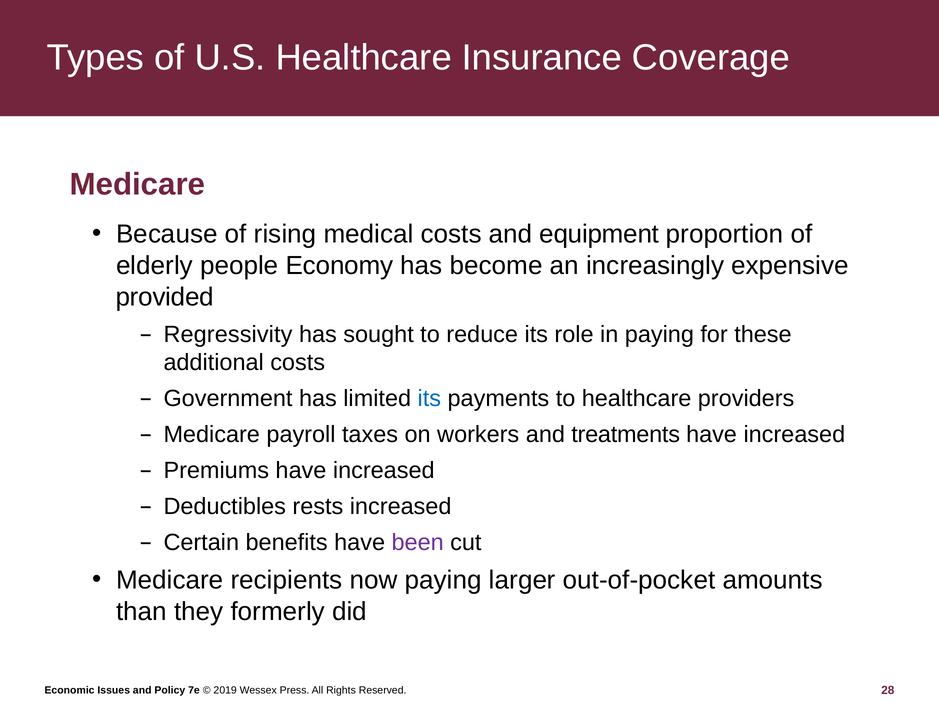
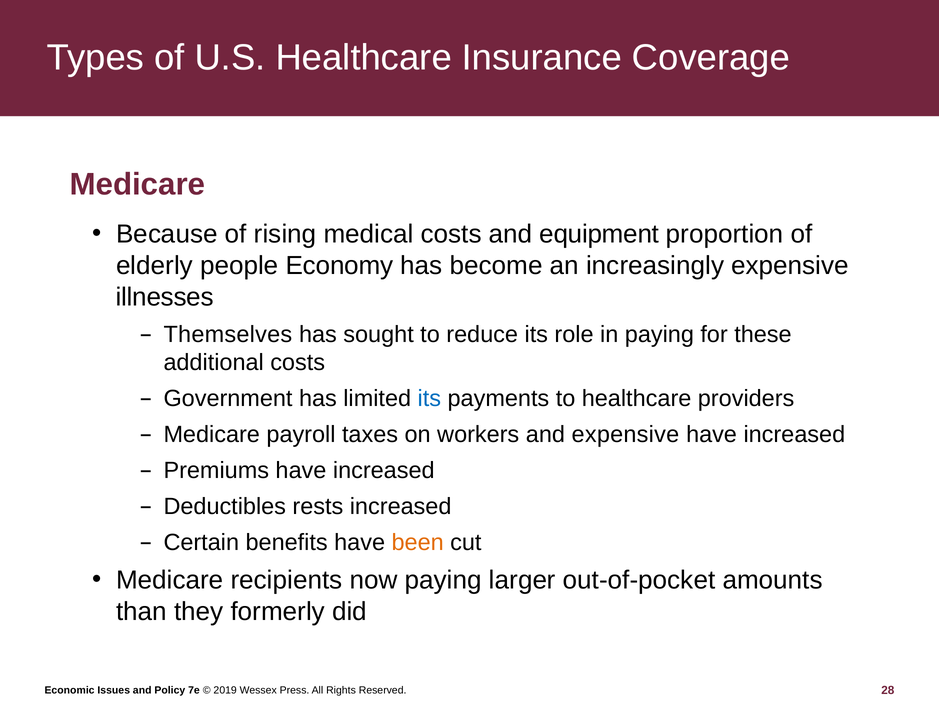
provided: provided -> illnesses
Regressivity: Regressivity -> Themselves
and treatments: treatments -> expensive
been colour: purple -> orange
